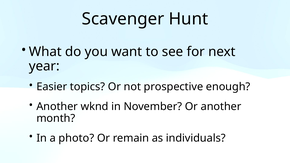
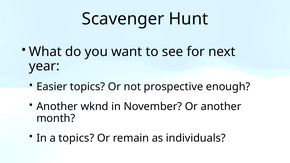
a photo: photo -> topics
